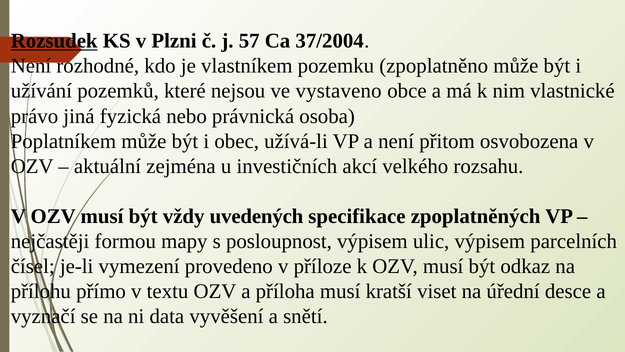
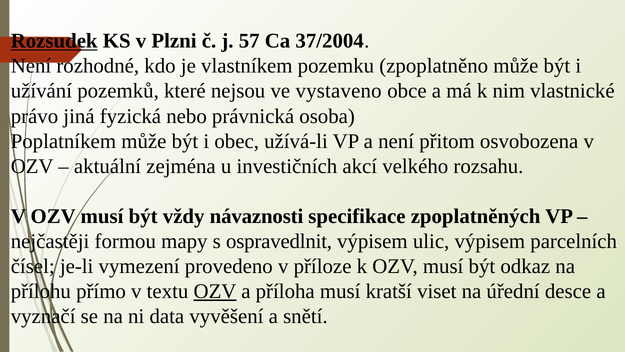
uvedených: uvedených -> návaznosti
posloupnost: posloupnost -> ospravedlnit
OZV at (215, 291) underline: none -> present
